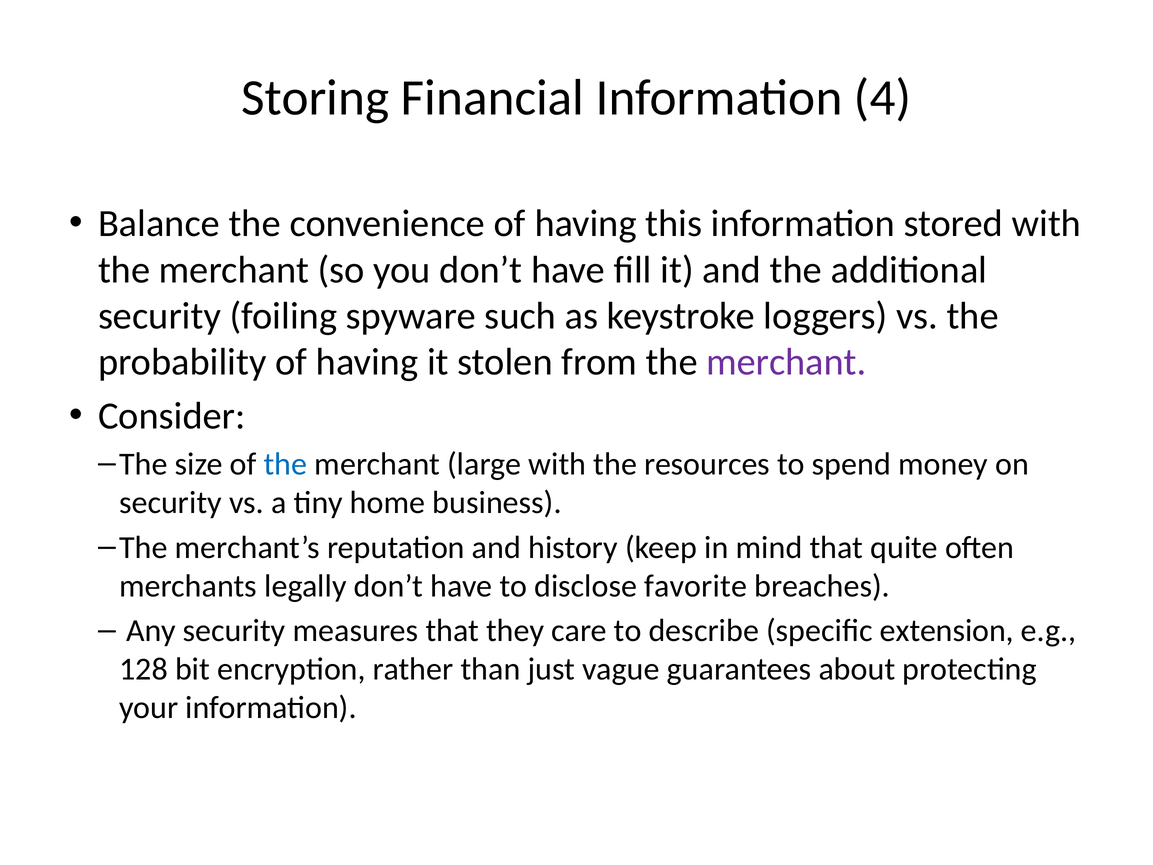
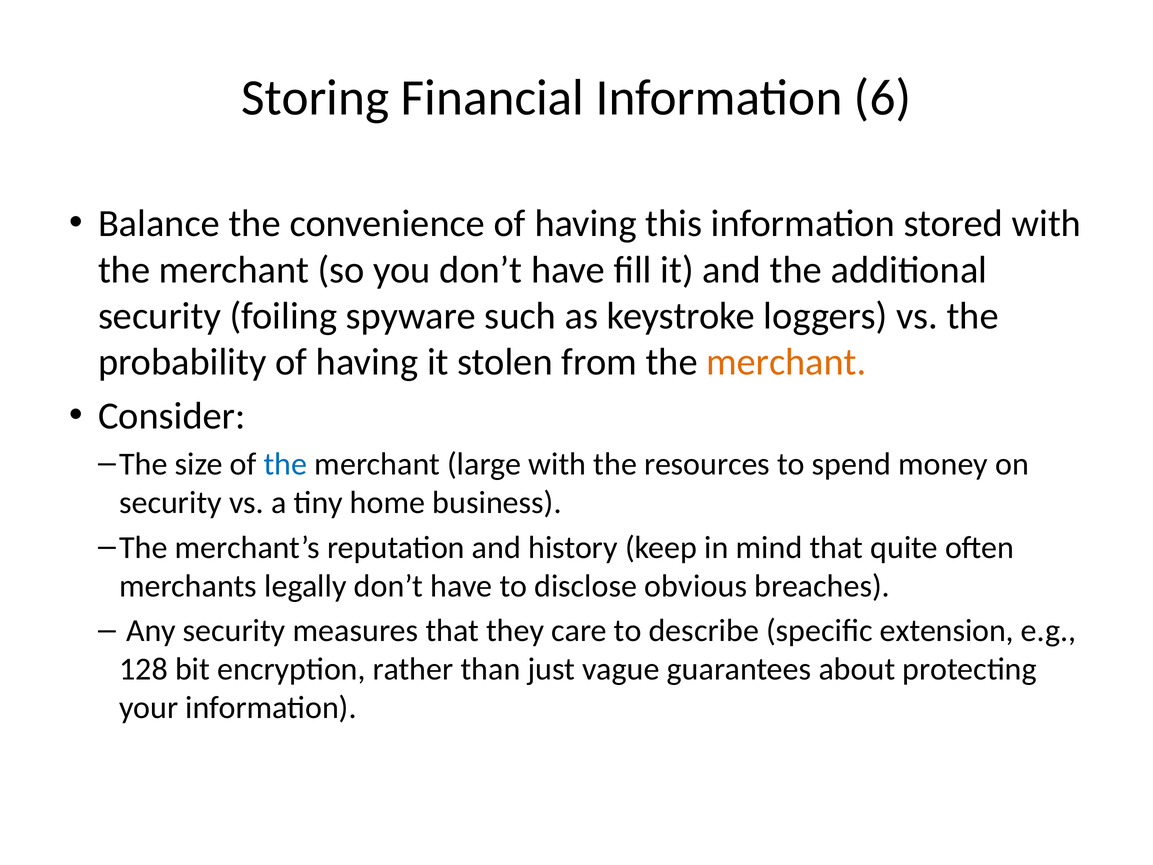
4: 4 -> 6
merchant at (786, 362) colour: purple -> orange
favorite: favorite -> obvious
